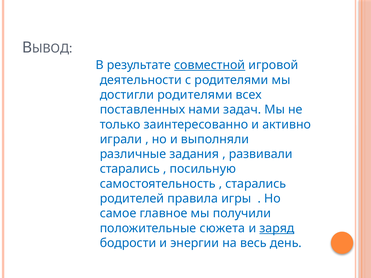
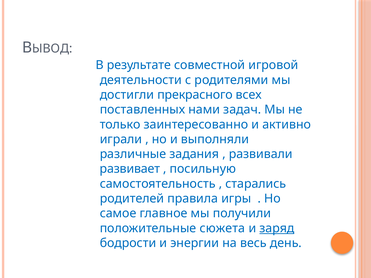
совместной underline: present -> none
достигли родителями: родителями -> прекрасного
старались at (130, 169): старались -> развивает
